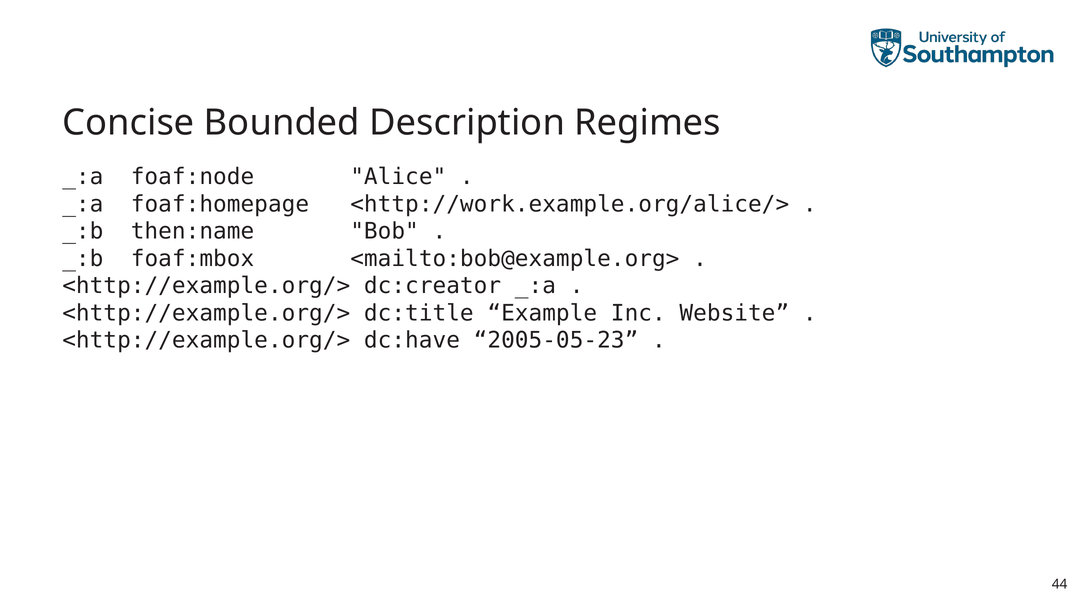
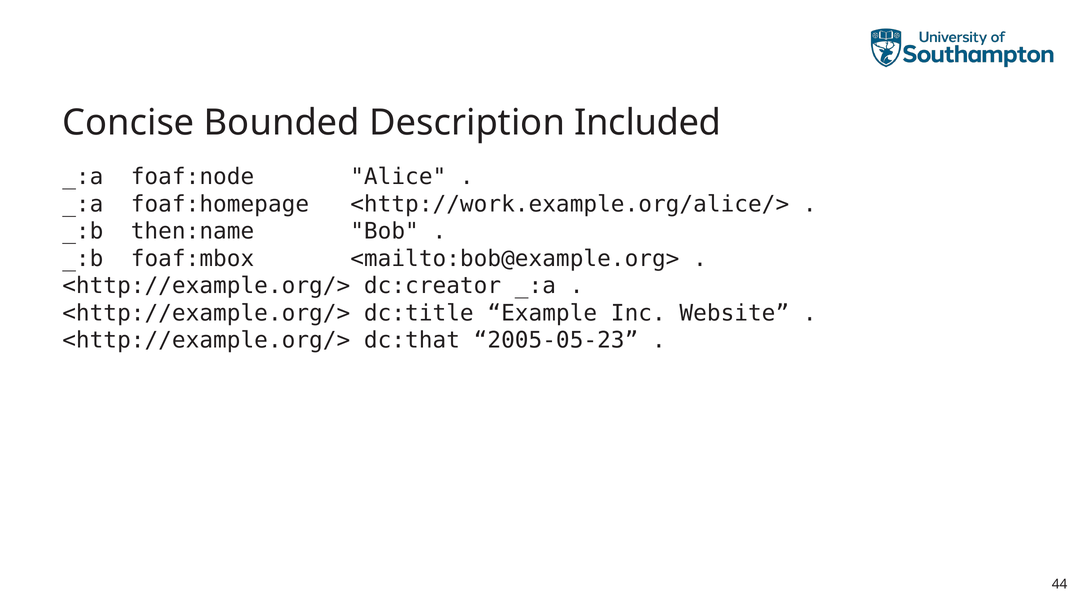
Regimes: Regimes -> Included
dc:have: dc:have -> dc:that
